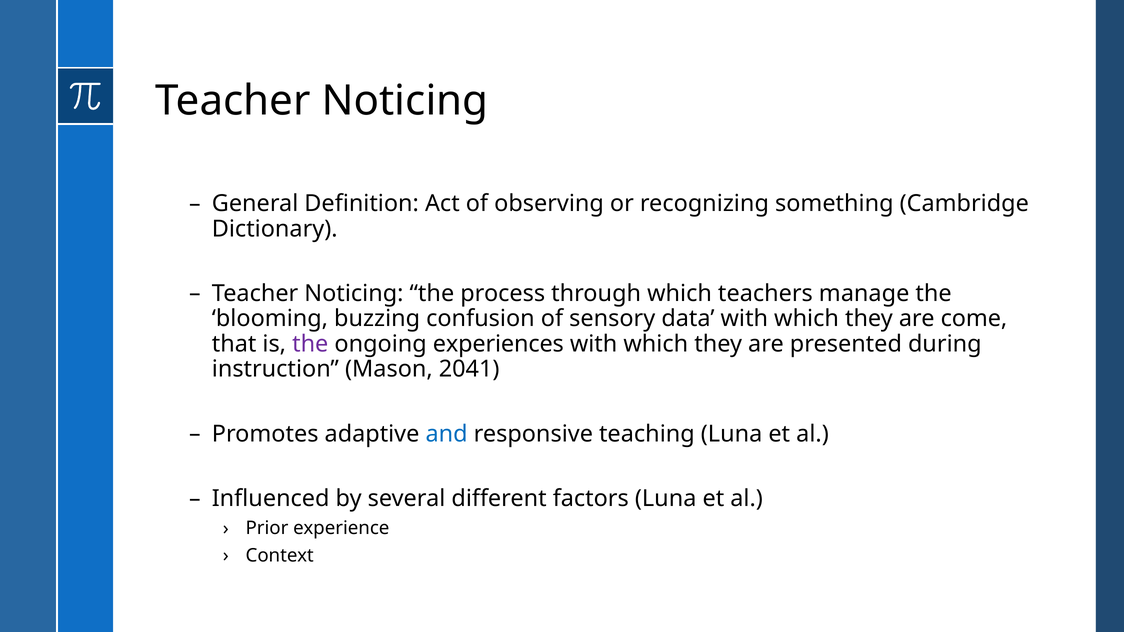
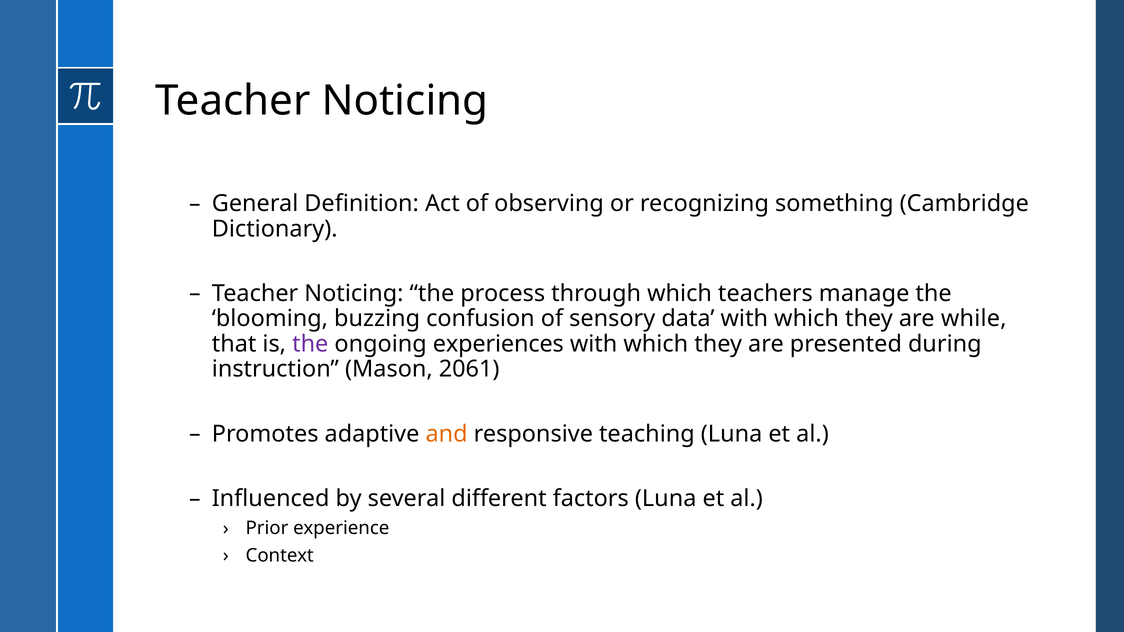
come: come -> while
2041: 2041 -> 2061
and colour: blue -> orange
